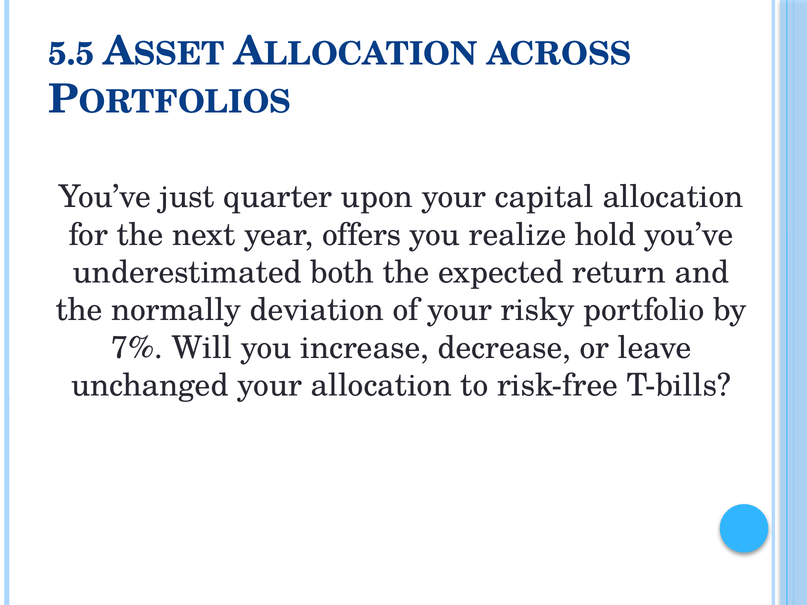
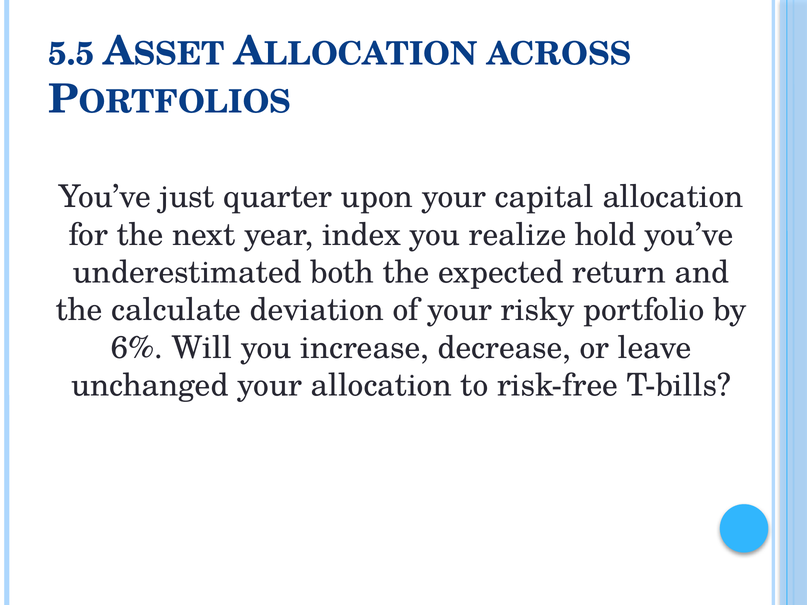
offers: offers -> index
normally: normally -> calculate
7%: 7% -> 6%
